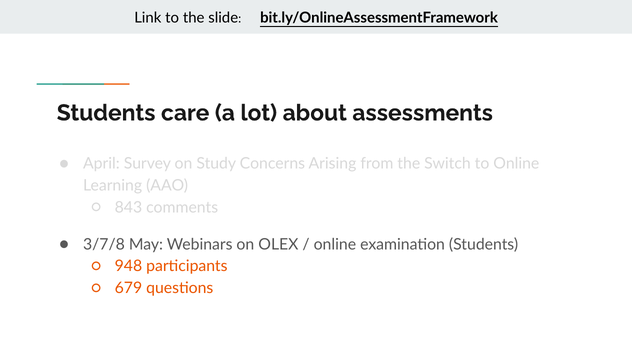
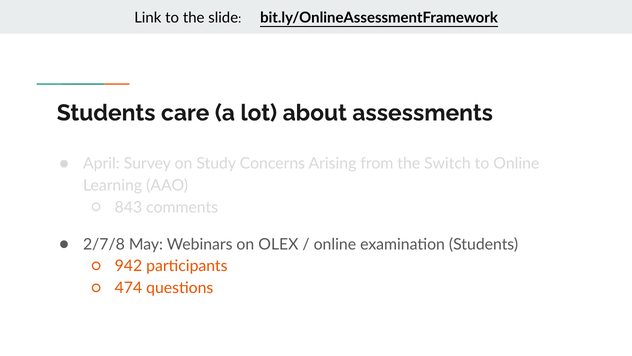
3/7/8: 3/7/8 -> 2/7/8
948: 948 -> 942
679: 679 -> 474
